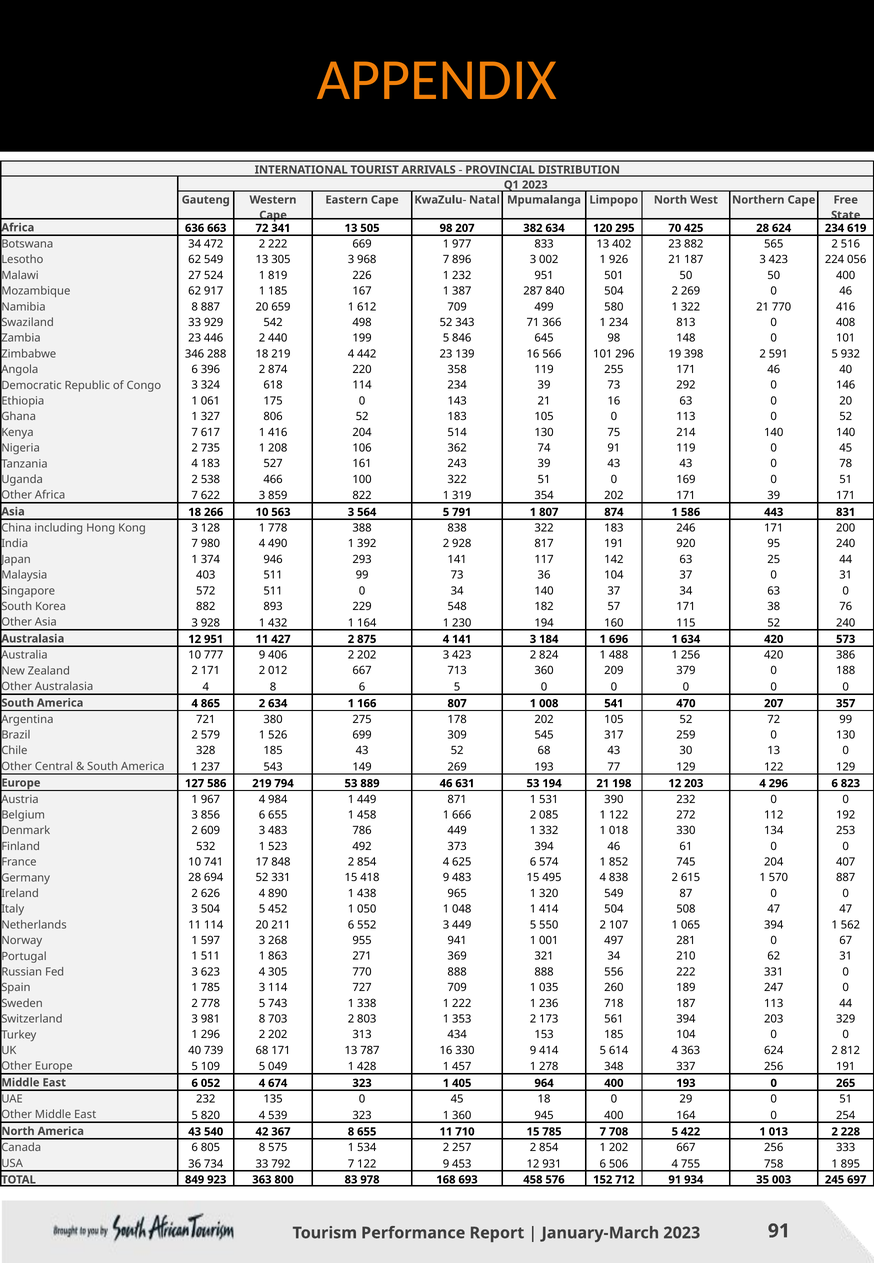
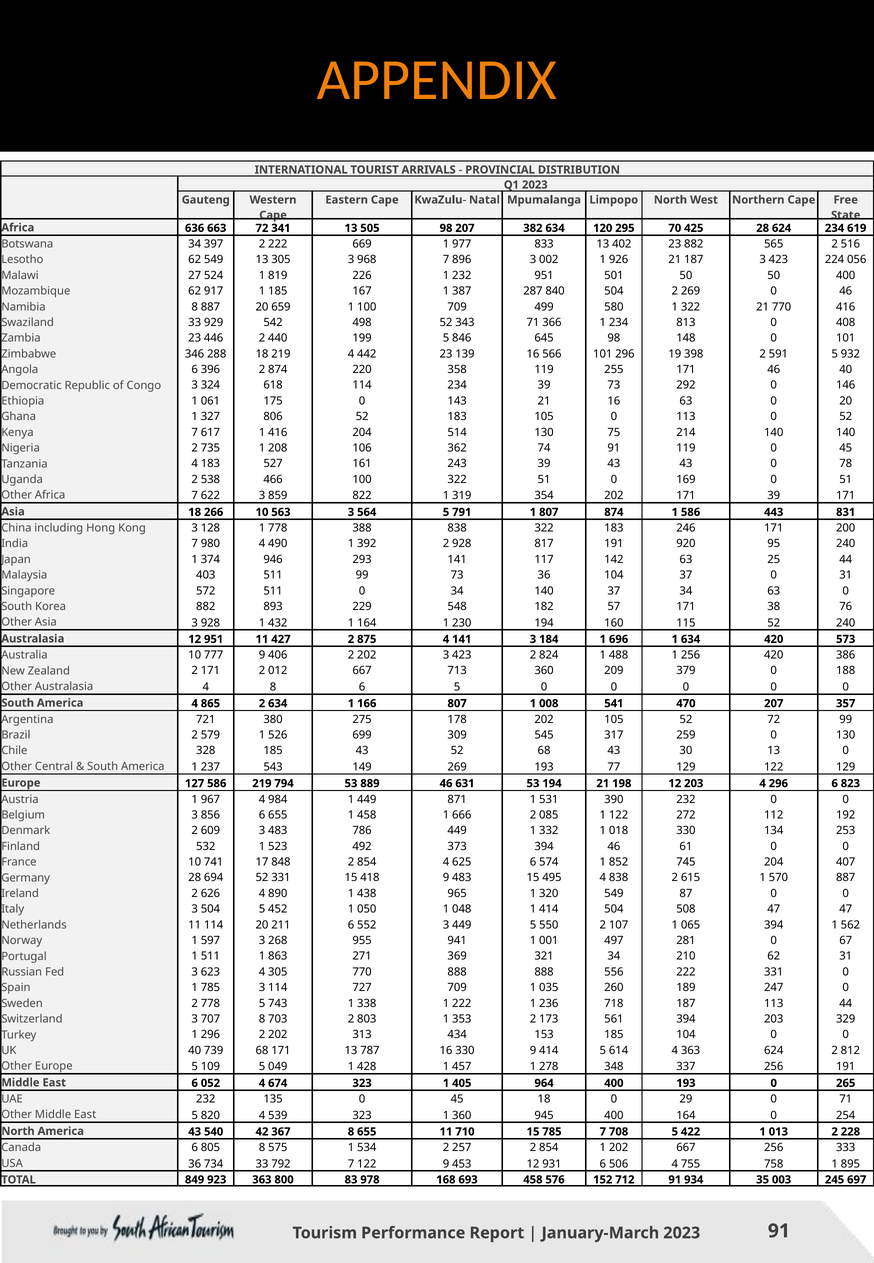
472: 472 -> 397
1 612: 612 -> 100
981: 981 -> 707
29 0 51: 51 -> 71
